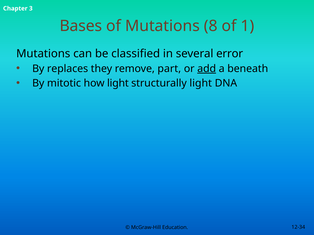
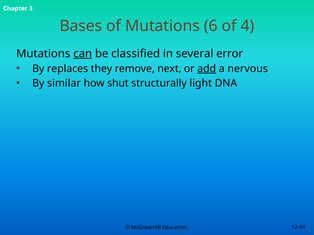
8: 8 -> 6
1: 1 -> 4
can underline: none -> present
part: part -> next
beneath: beneath -> nervous
mitotic: mitotic -> similar
how light: light -> shut
